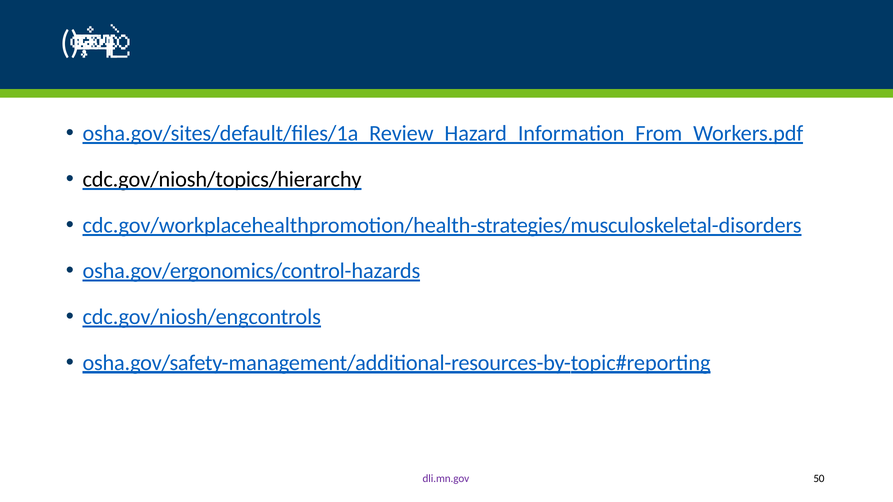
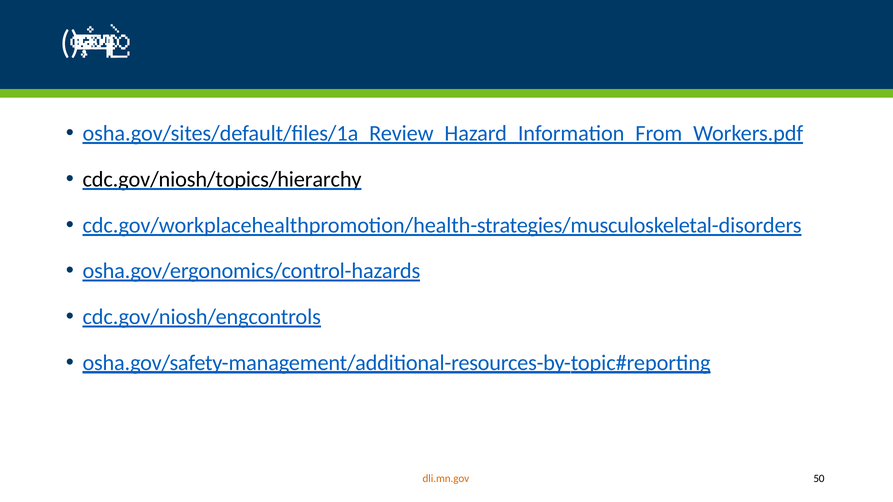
dli.mn.gov colour: purple -> orange
